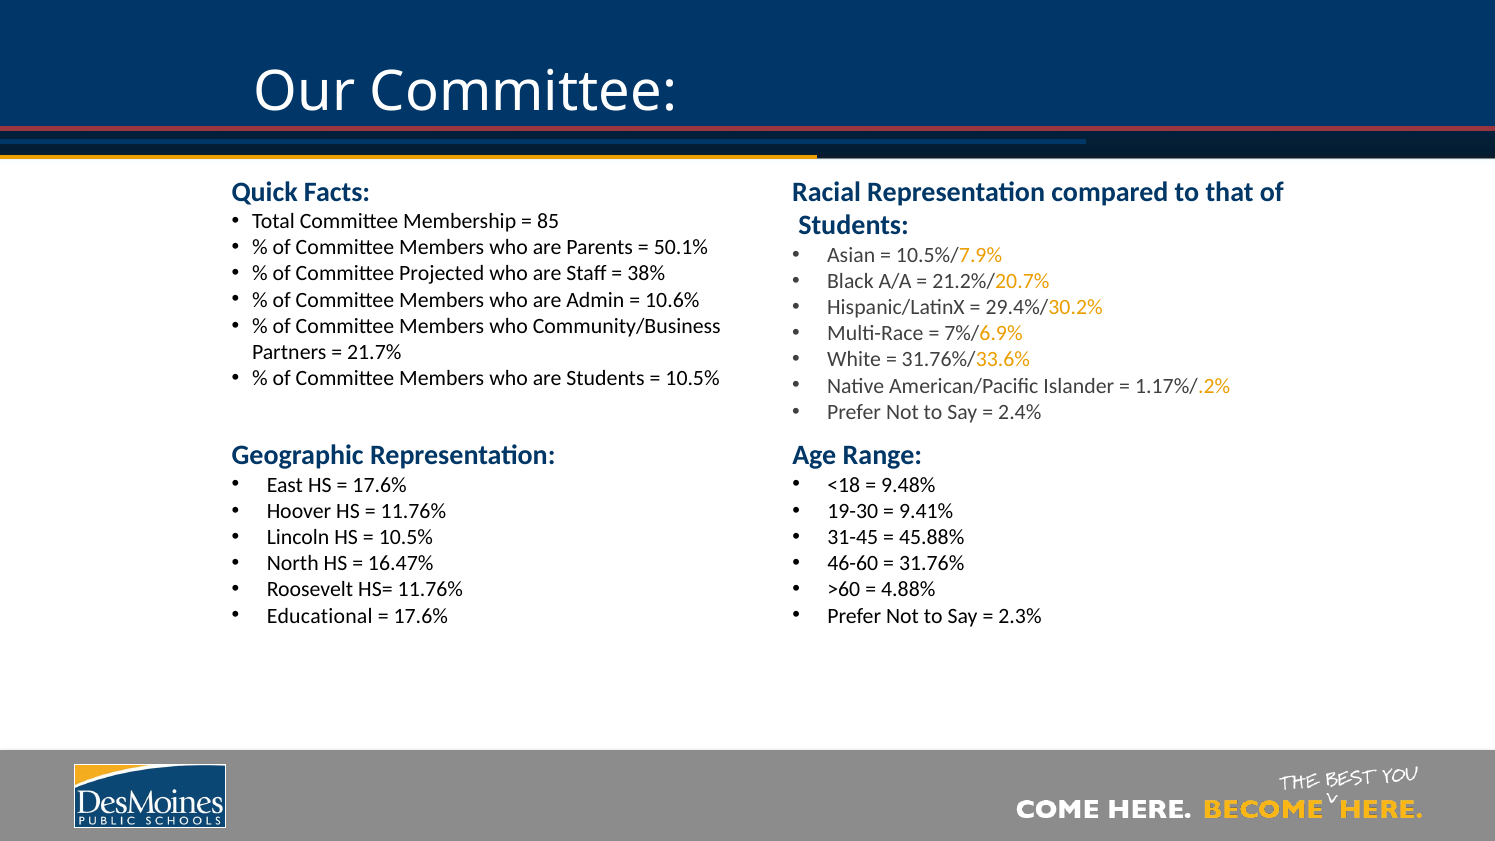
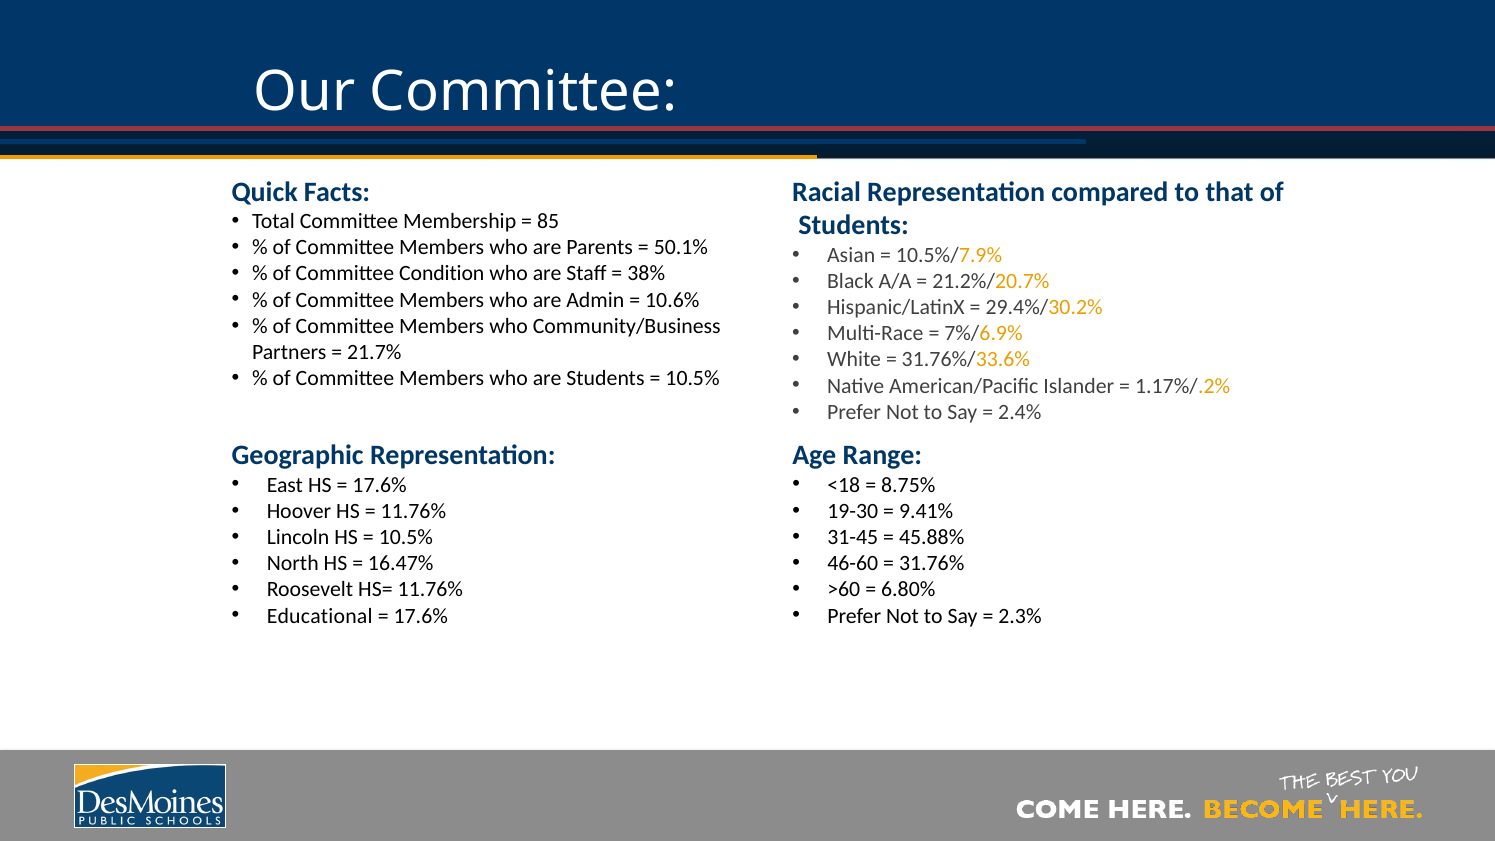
Projected: Projected -> Condition
9.48%: 9.48% -> 8.75%
4.88%: 4.88% -> 6.80%
